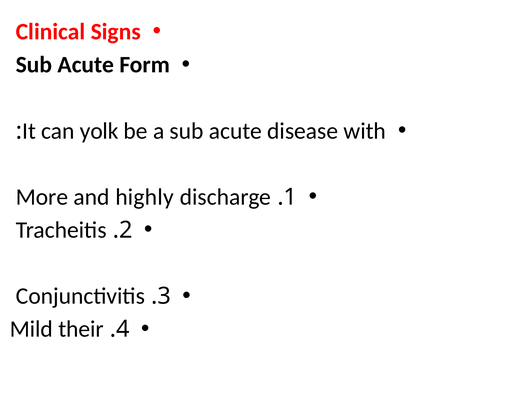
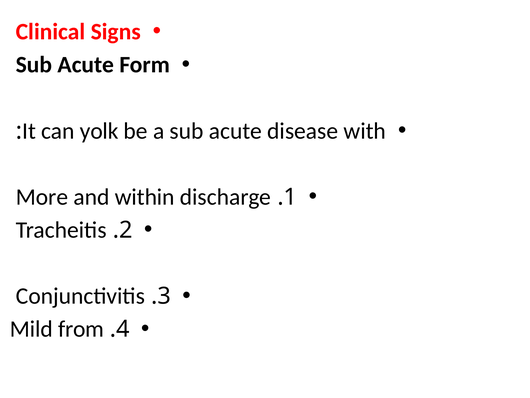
highly: highly -> within
their: their -> from
